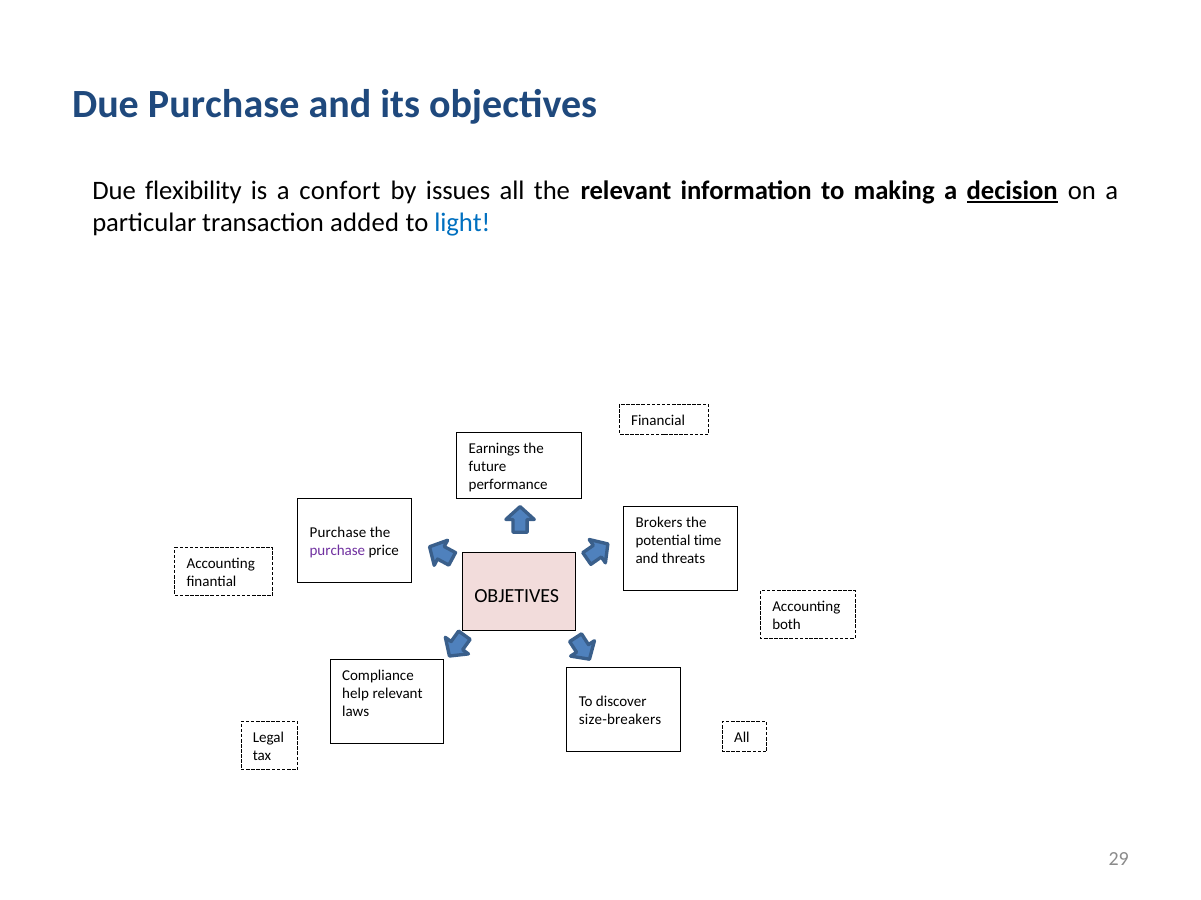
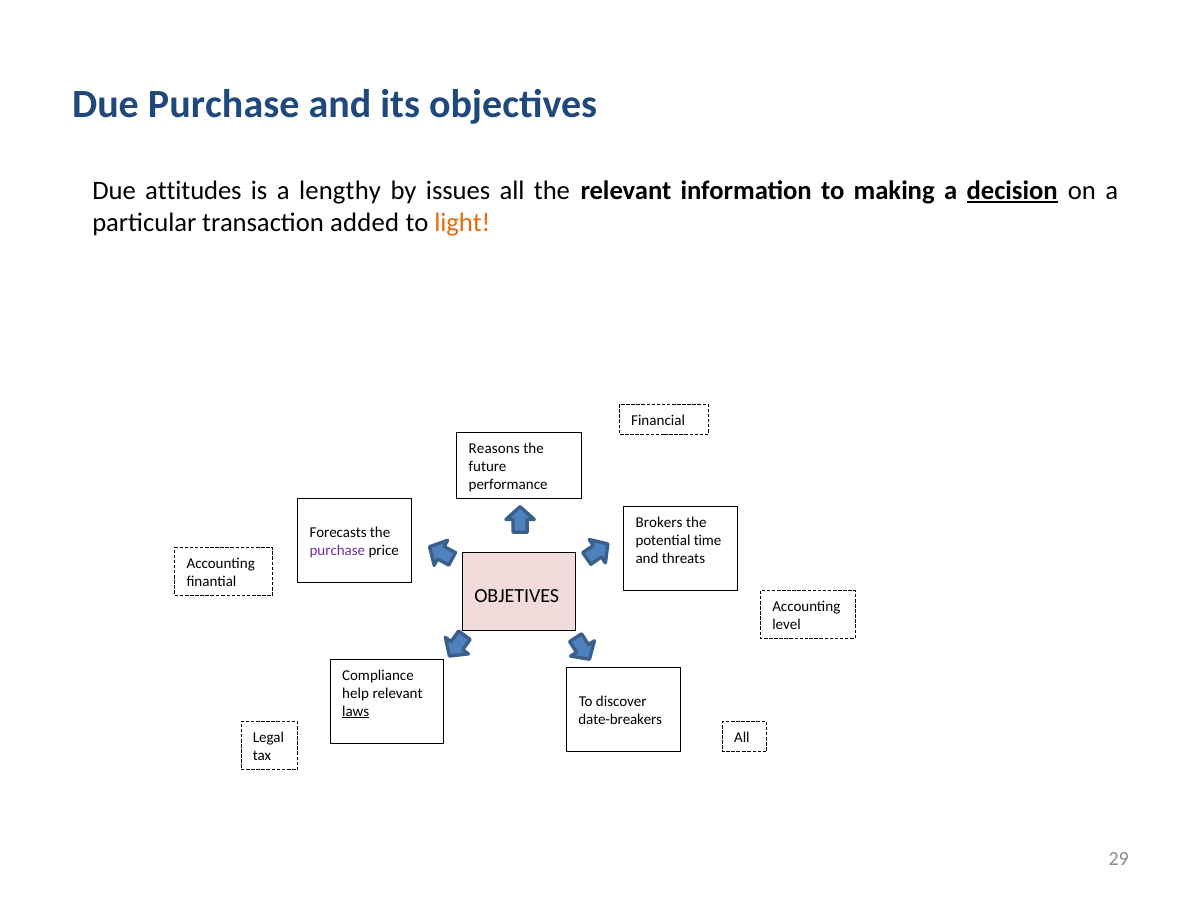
flexibility: flexibility -> attitudes
confort: confort -> lengthy
light colour: blue -> orange
Earnings: Earnings -> Reasons
Purchase at (338, 533): Purchase -> Forecasts
both: both -> level
laws underline: none -> present
size-breakers: size-breakers -> date-breakers
